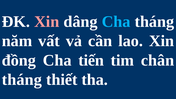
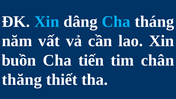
Xin at (47, 22) colour: pink -> light blue
đồng: đồng -> buồn
tháng at (22, 80): tháng -> thăng
